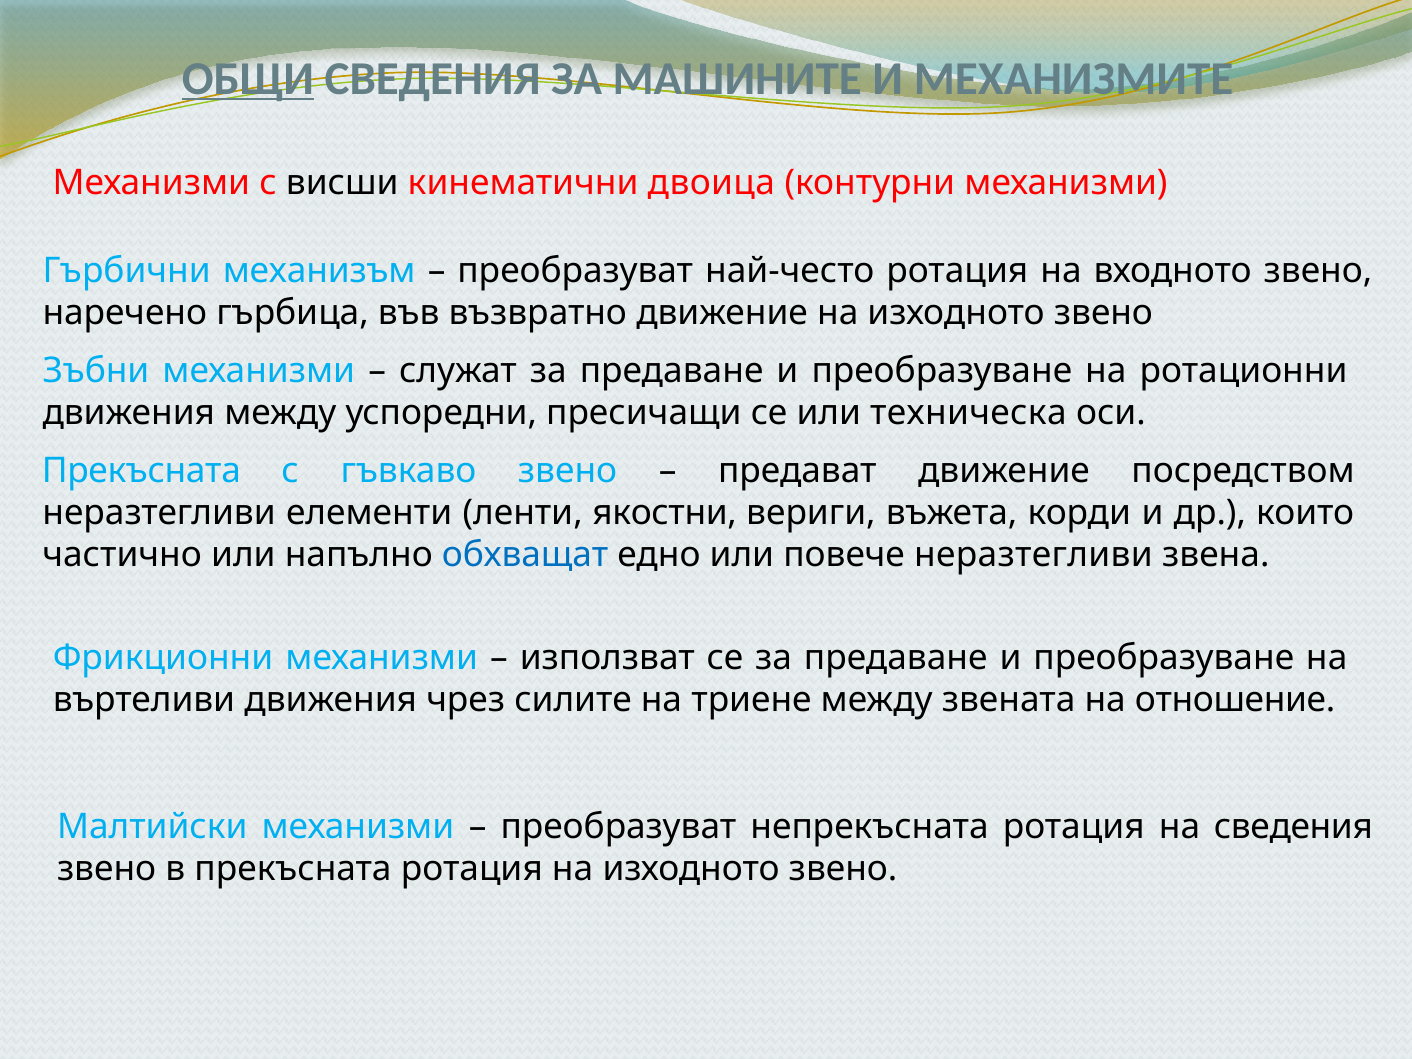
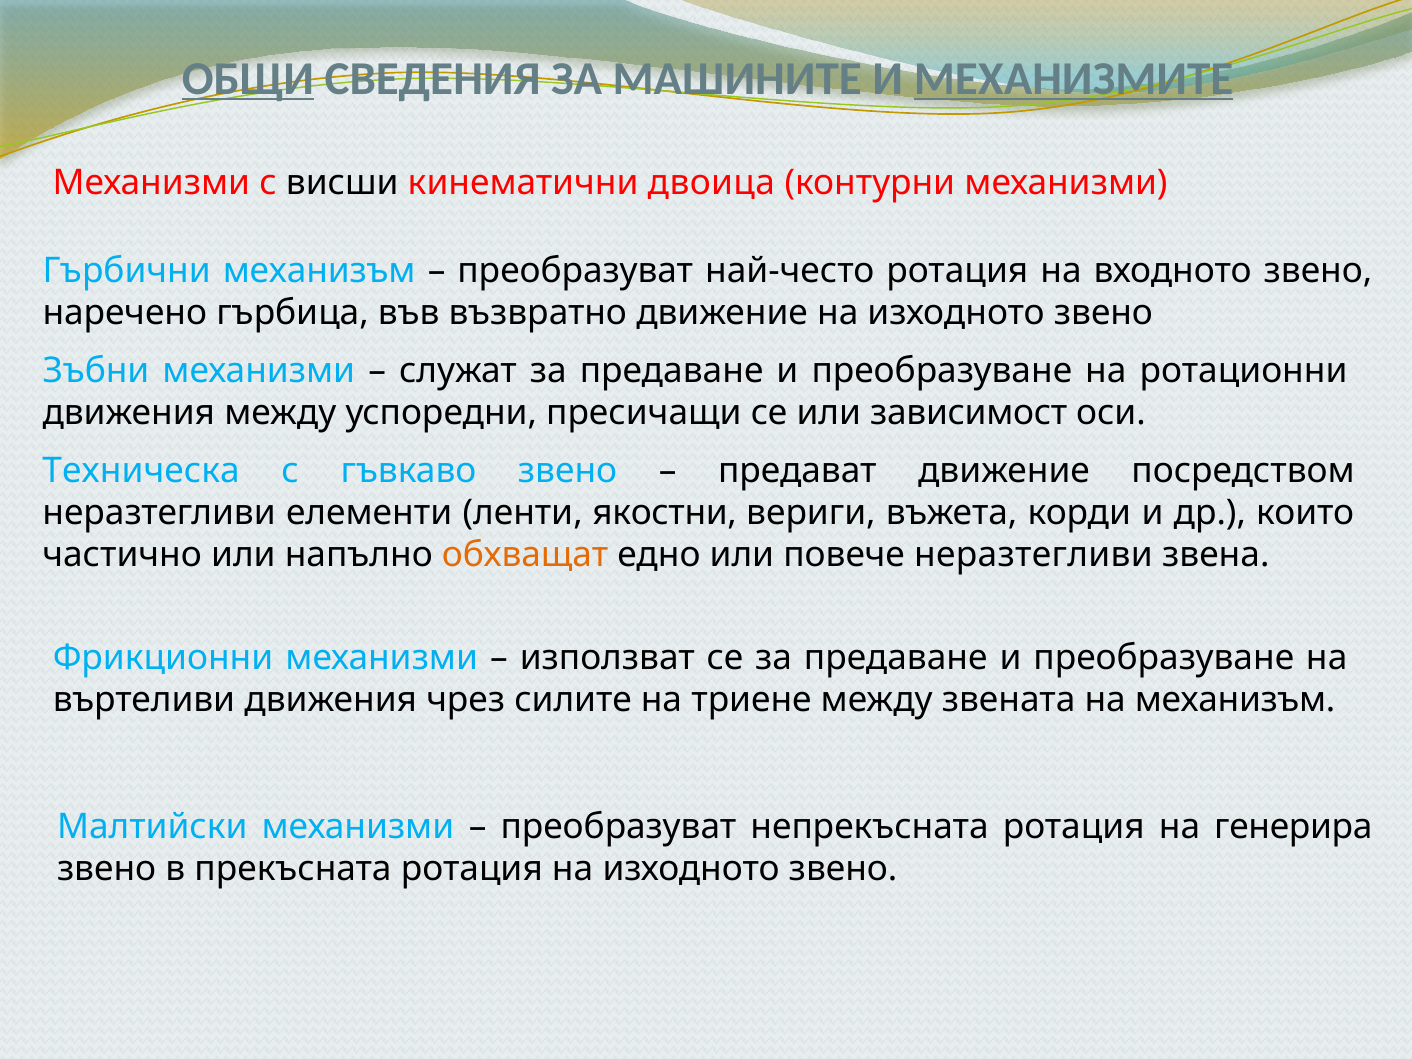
МЕХАНИЗМИТЕ underline: none -> present
техническа: техническа -> зависимост
Прекъсната at (141, 471): Прекъсната -> Техническа
обхващат colour: blue -> orange
на отношение: отношение -> механизъм
на сведения: сведения -> генерира
